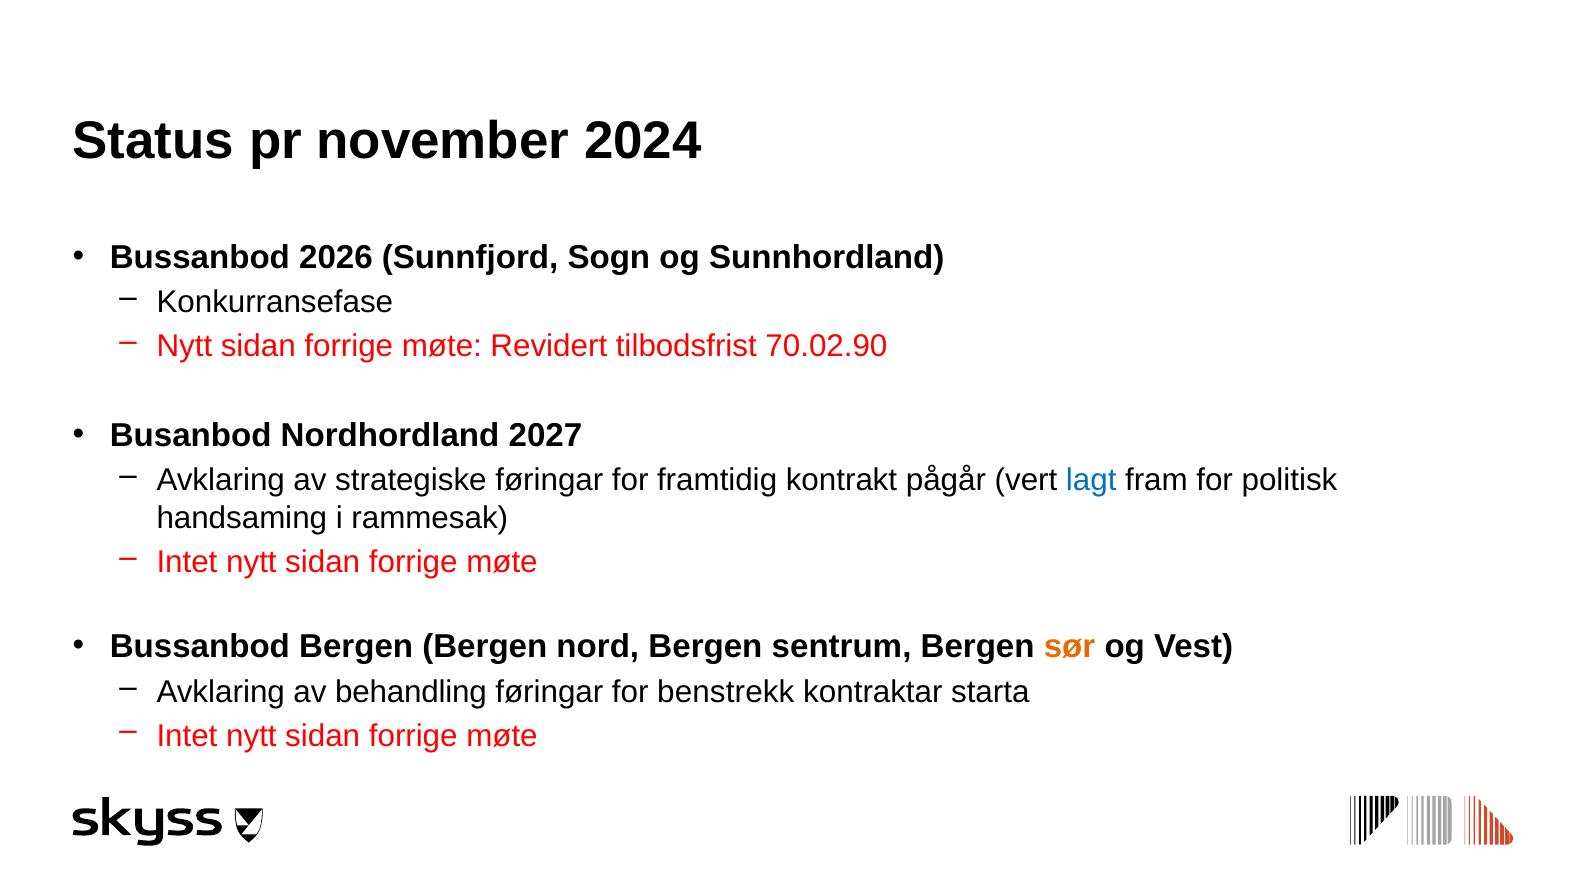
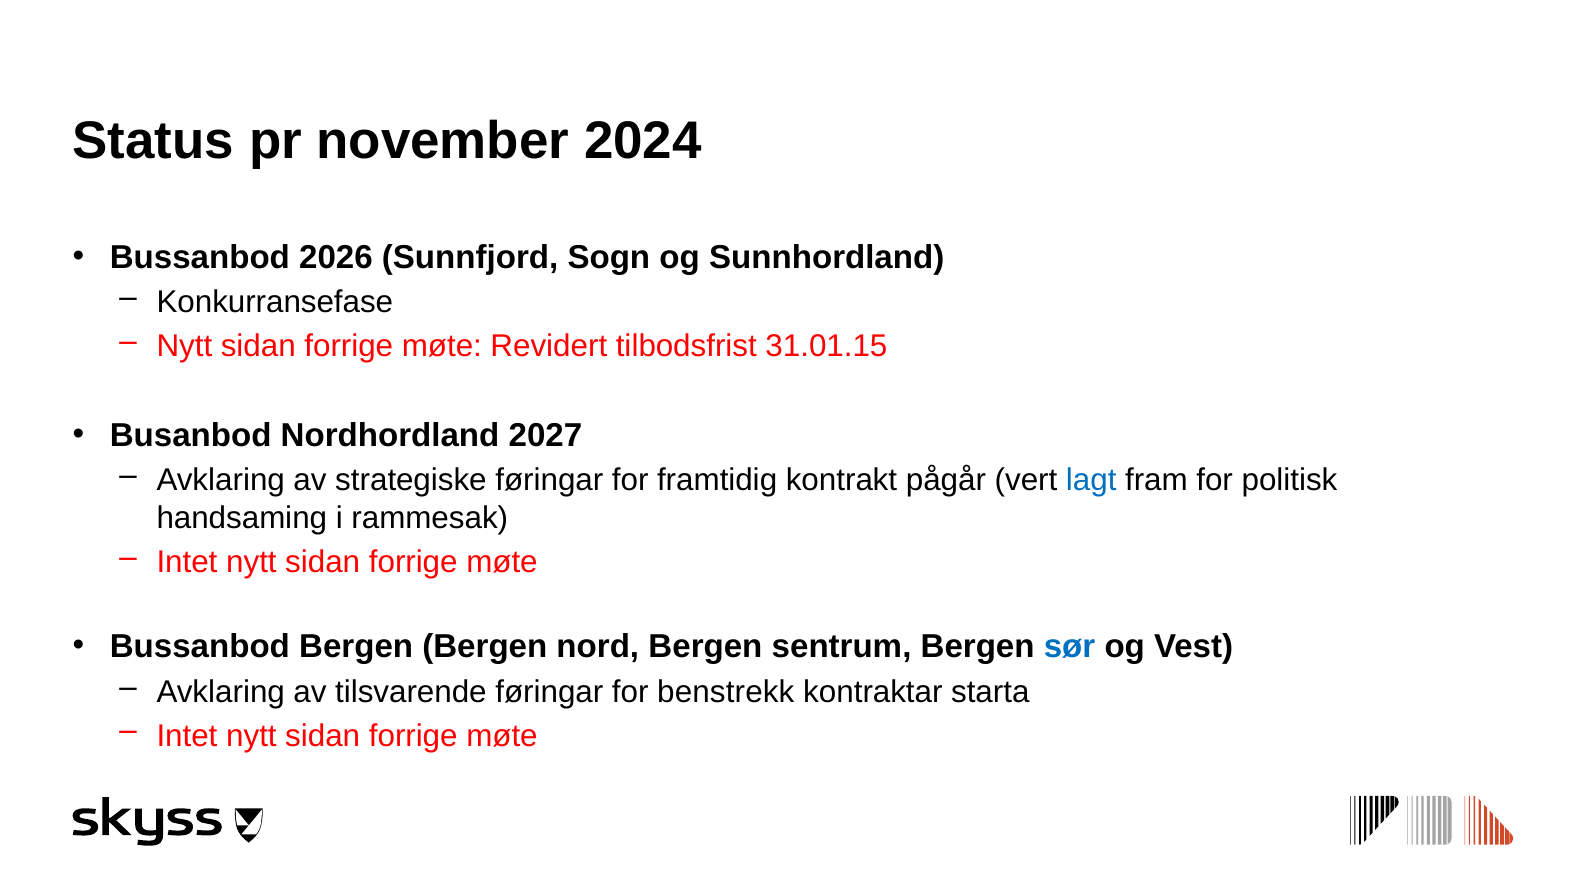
70.02.90: 70.02.90 -> 31.01.15
sør colour: orange -> blue
behandling: behandling -> tilsvarende
